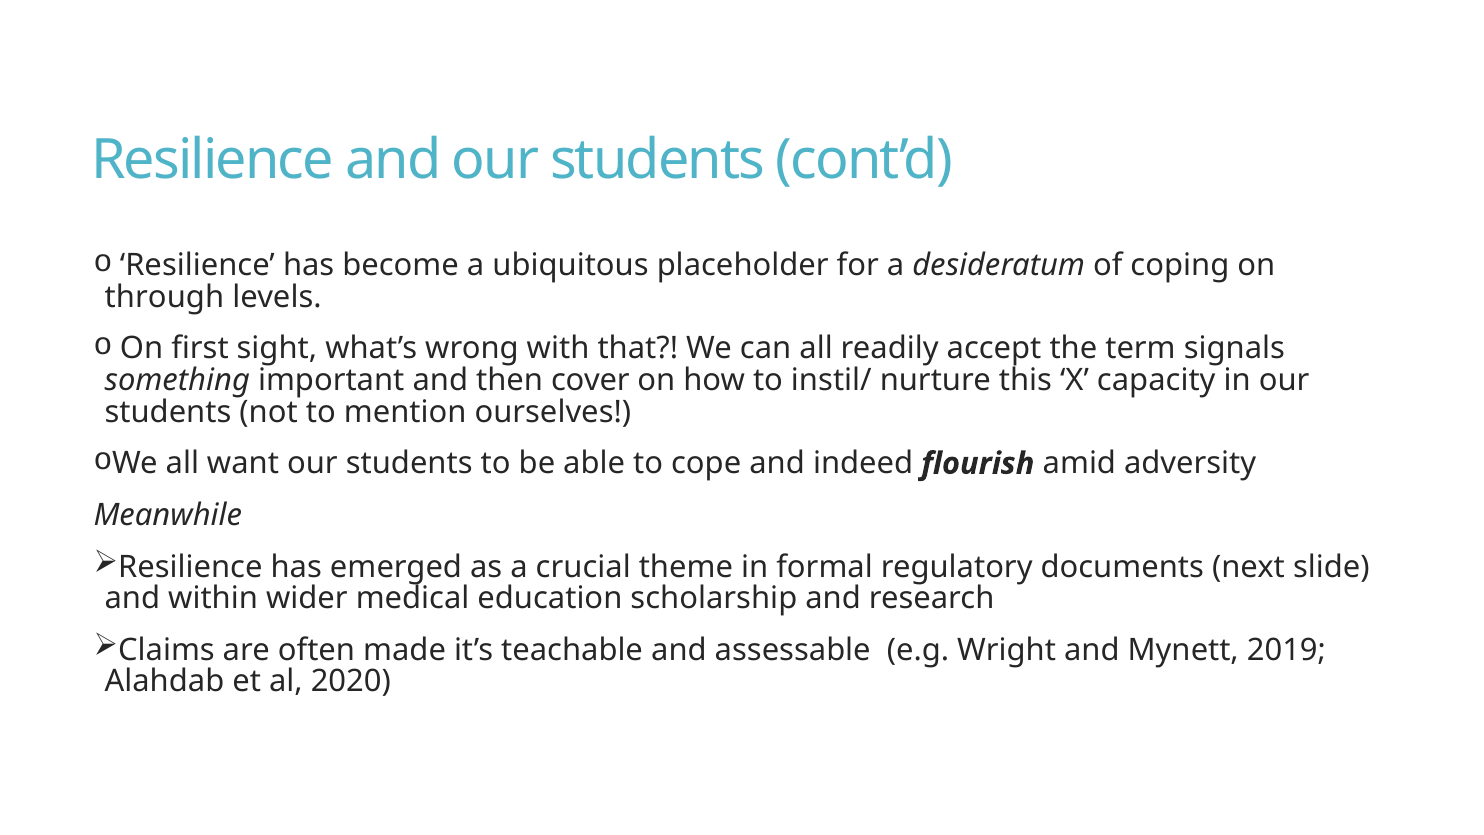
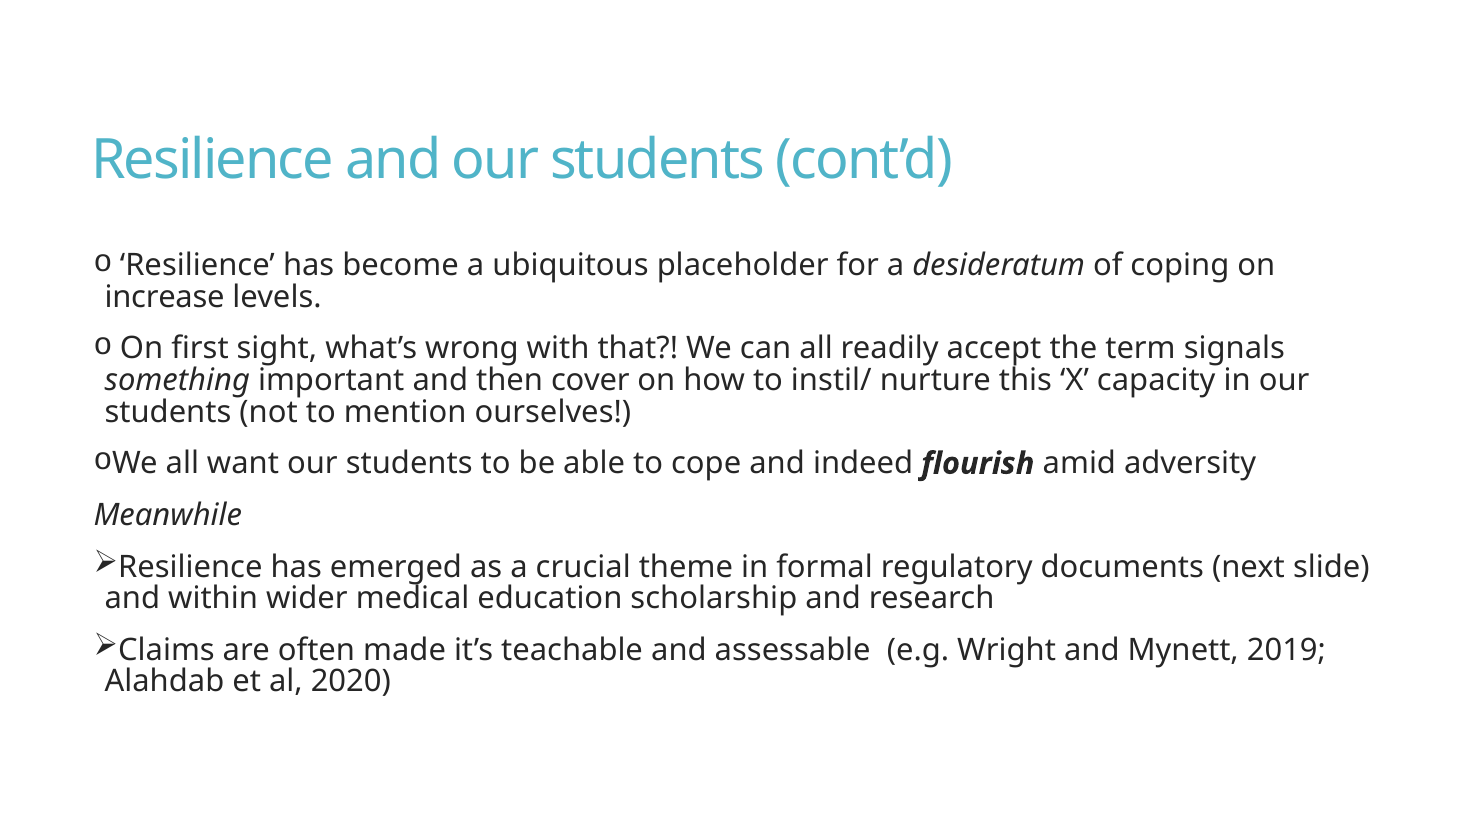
through: through -> increase
